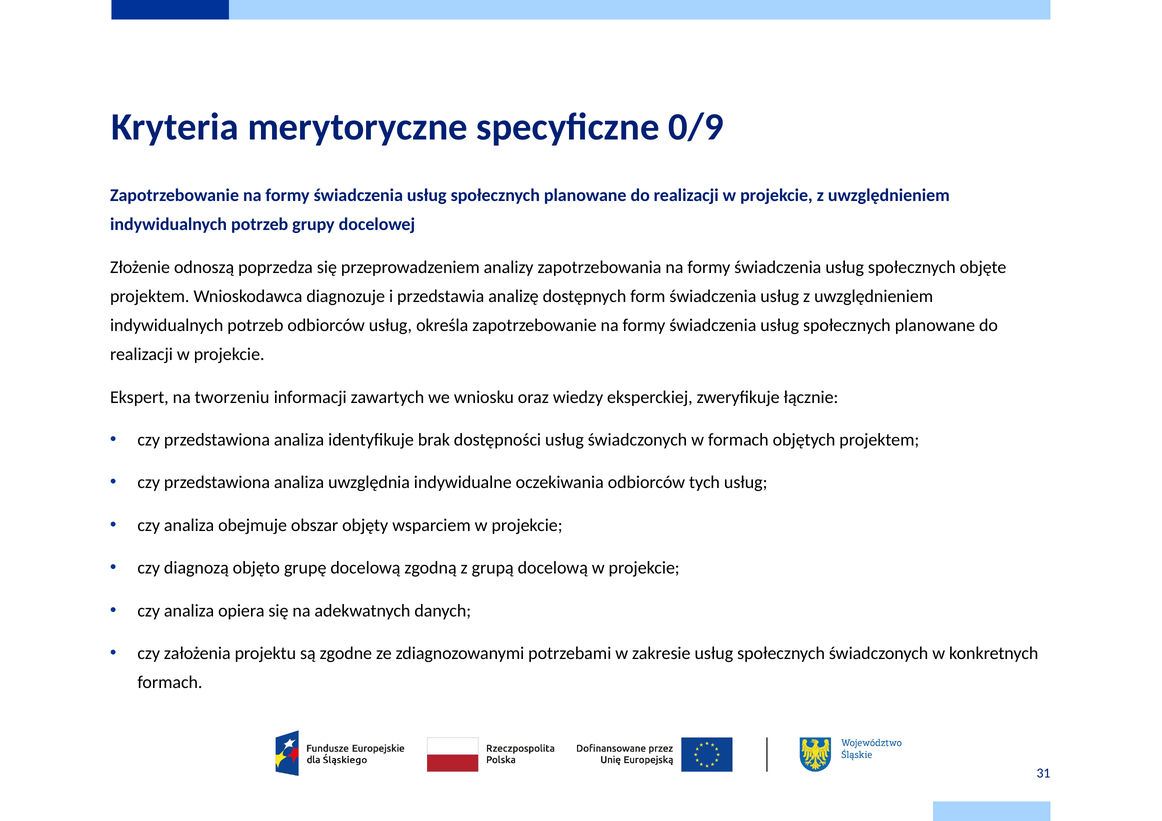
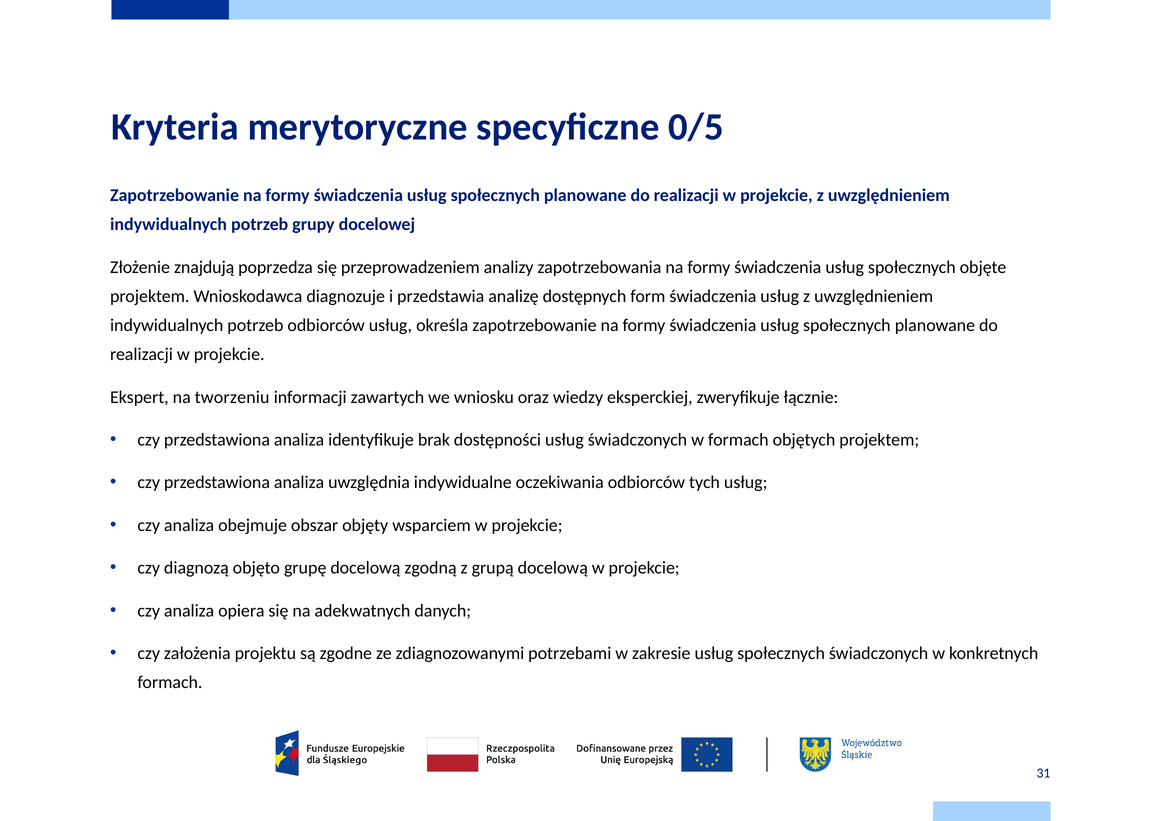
0/9: 0/9 -> 0/5
odnoszą: odnoszą -> znajdują
